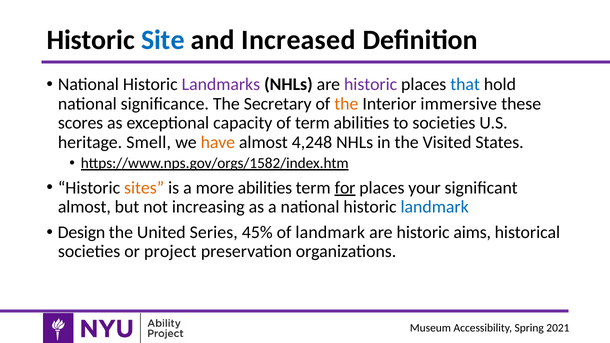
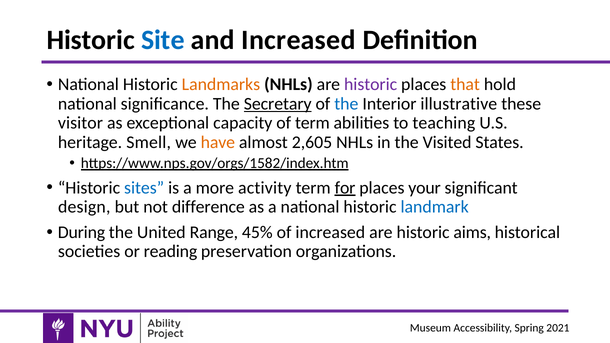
Landmarks colour: purple -> orange
that colour: blue -> orange
Secretary underline: none -> present
the at (346, 104) colour: orange -> blue
immersive: immersive -> illustrative
scores: scores -> visitor
to societies: societies -> teaching
4,248: 4,248 -> 2,605
sites colour: orange -> blue
more abilities: abilities -> activity
almost at (84, 207): almost -> design
increasing: increasing -> difference
Design: Design -> During
Series: Series -> Range
of landmark: landmark -> increased
project: project -> reading
